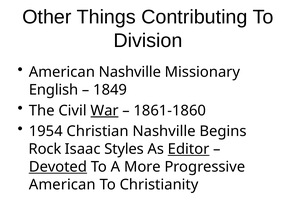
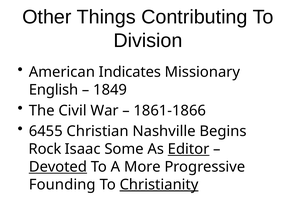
American Nashville: Nashville -> Indicates
War underline: present -> none
1861-1860: 1861-1860 -> 1861-1866
1954: 1954 -> 6455
Styles: Styles -> Some
American at (62, 185): American -> Founding
Christianity underline: none -> present
